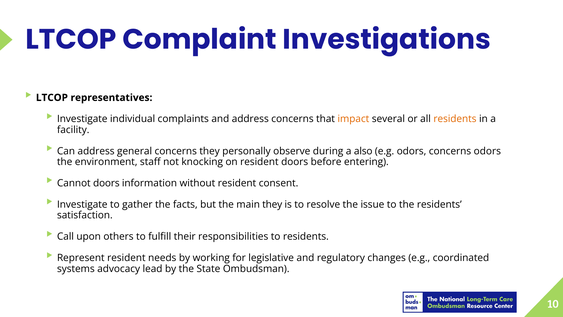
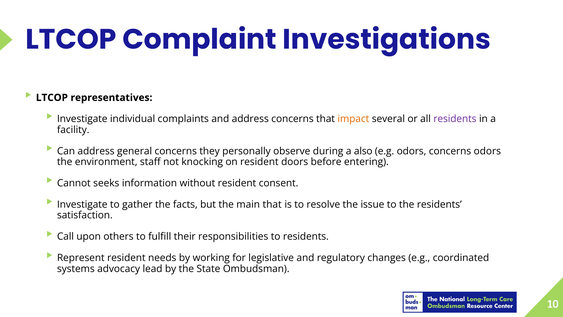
residents at (455, 119) colour: orange -> purple
Cannot doors: doors -> seeks
main they: they -> that
